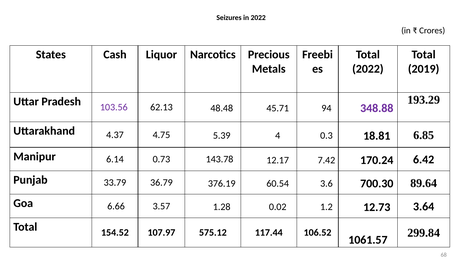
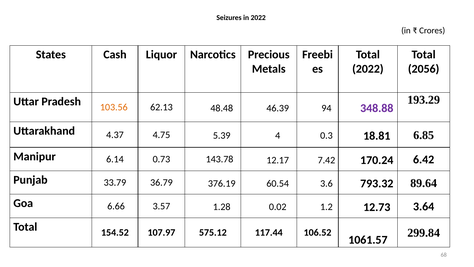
2019: 2019 -> 2056
103.56 colour: purple -> orange
45.71: 45.71 -> 46.39
700.30: 700.30 -> 793.32
